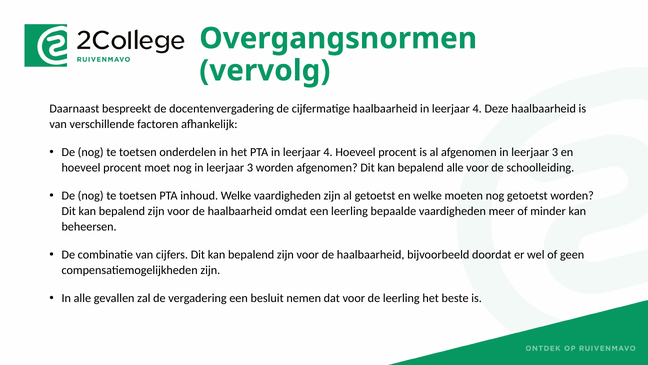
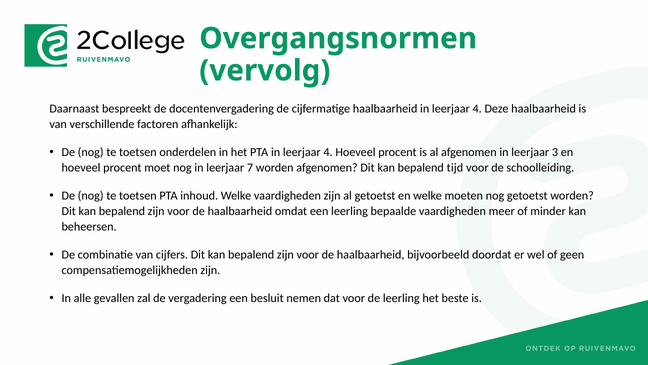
nog in leerjaar 3: 3 -> 7
bepalend alle: alle -> tijd
